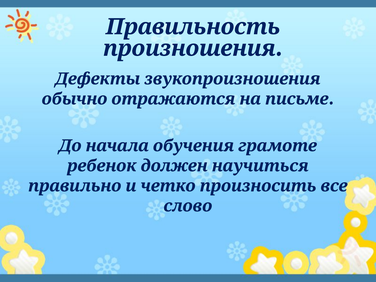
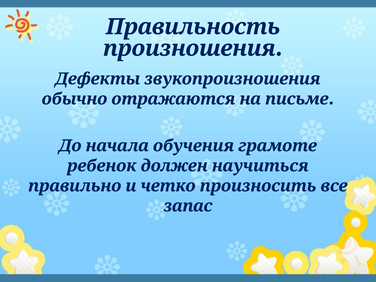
слово: слово -> запас
